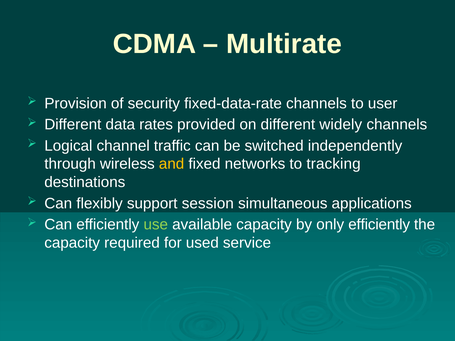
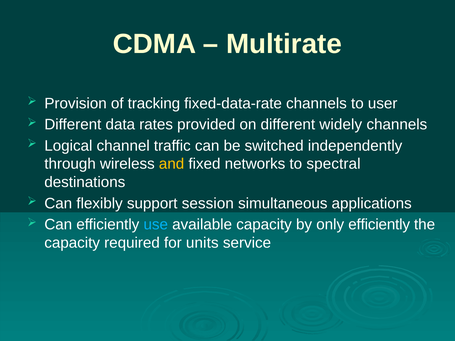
security: security -> tracking
tracking: tracking -> spectral
use colour: light green -> light blue
used: used -> units
